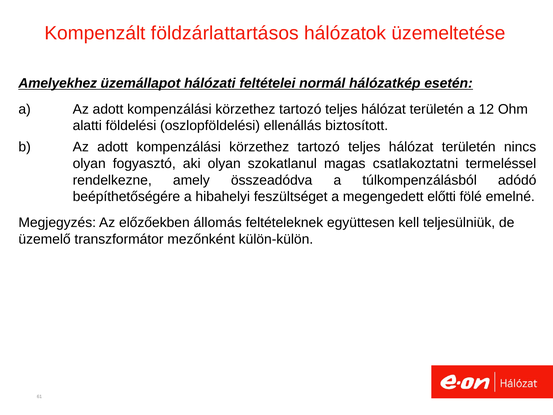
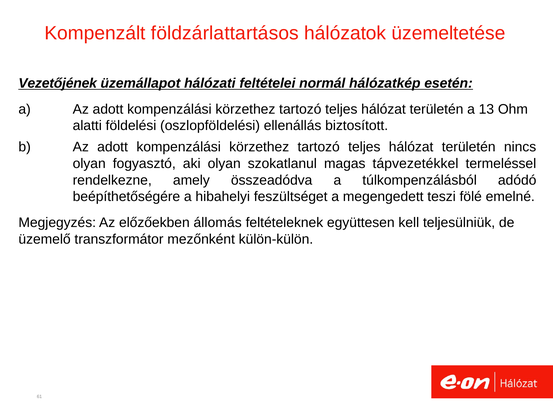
Amelyekhez: Amelyekhez -> Vezetőjének
12: 12 -> 13
csatlakoztatni: csatlakoztatni -> tápvezetékkel
előtti: előtti -> teszi
